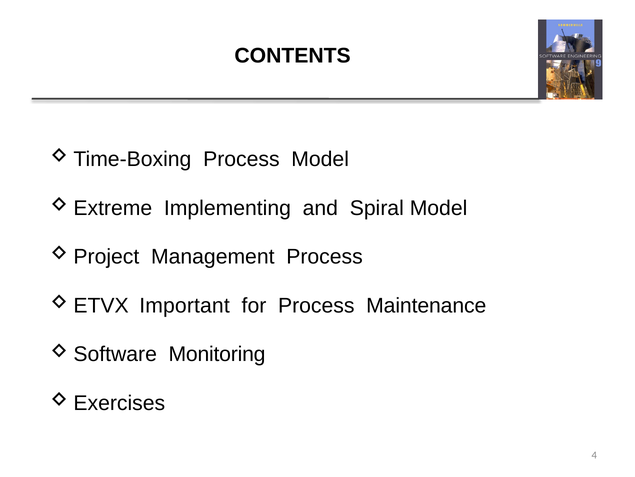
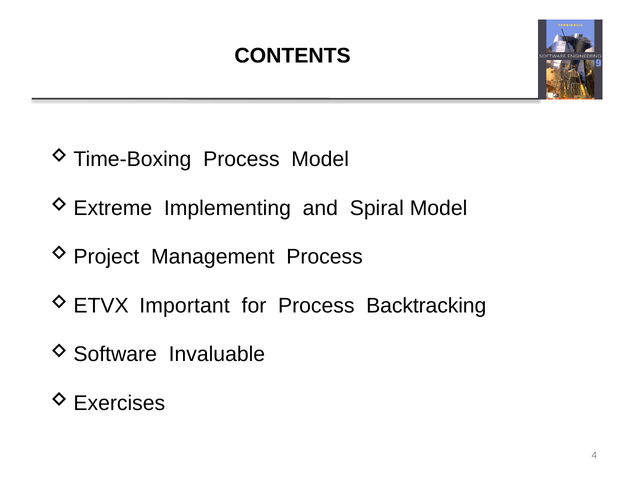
Maintenance: Maintenance -> Backtracking
Monitoring: Monitoring -> Invaluable
